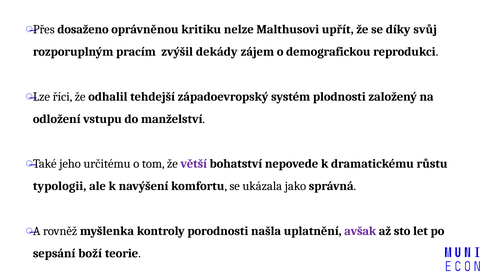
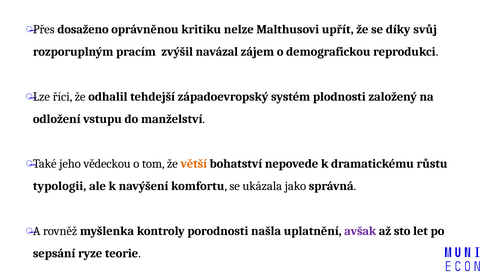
dekády: dekády -> navázal
určitému: určitému -> vědeckou
větší colour: purple -> orange
boží: boží -> ryze
